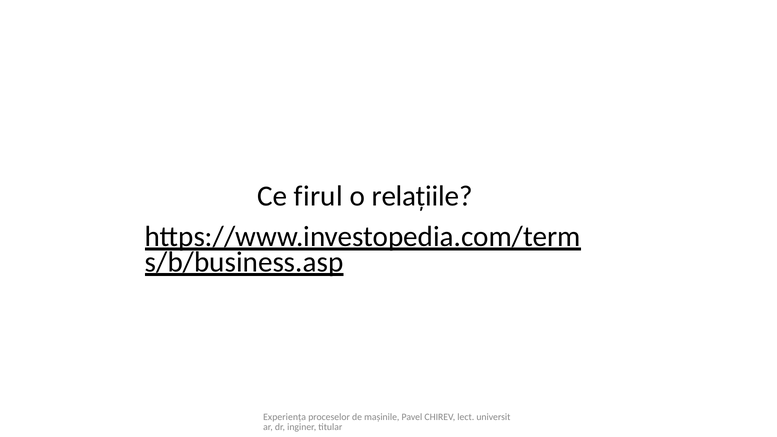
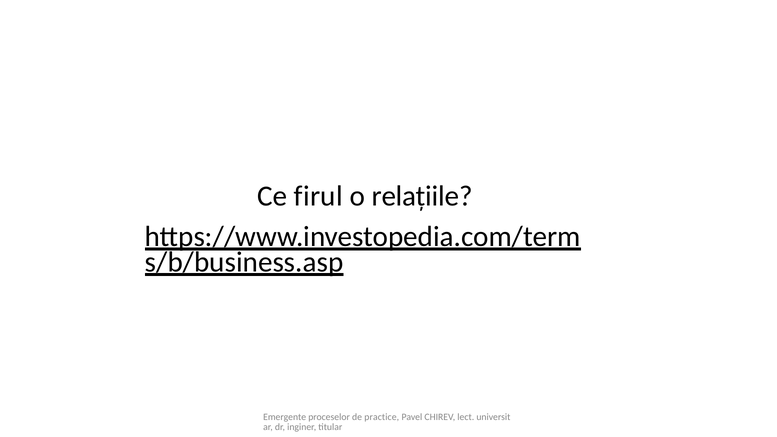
Experiența: Experiența -> Emergente
mașinile: mașinile -> practice
